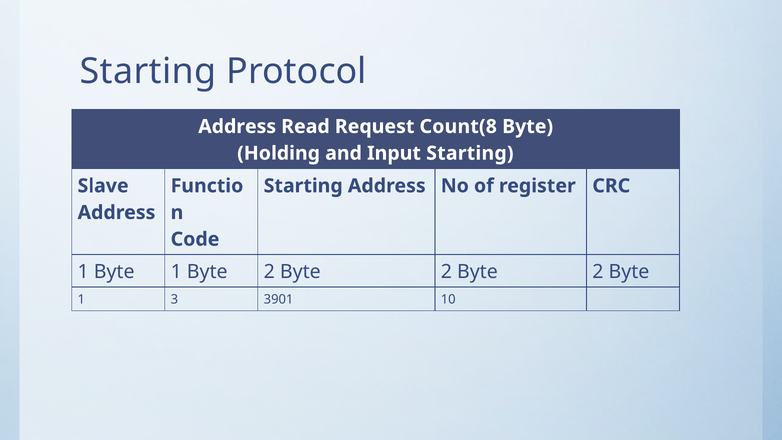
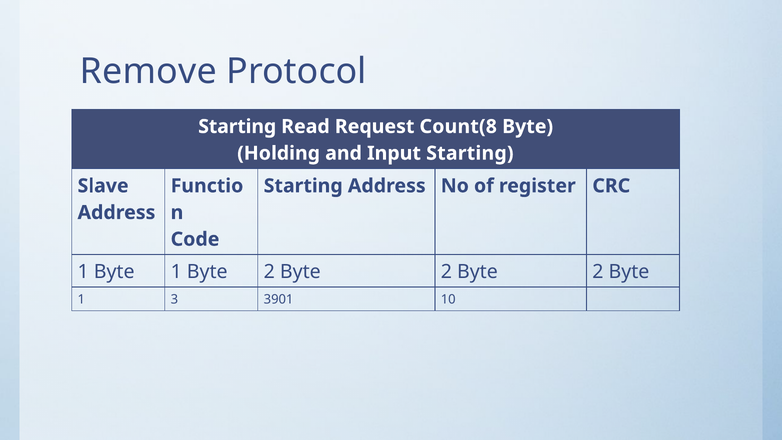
Starting at (148, 71): Starting -> Remove
Address at (237, 127): Address -> Starting
